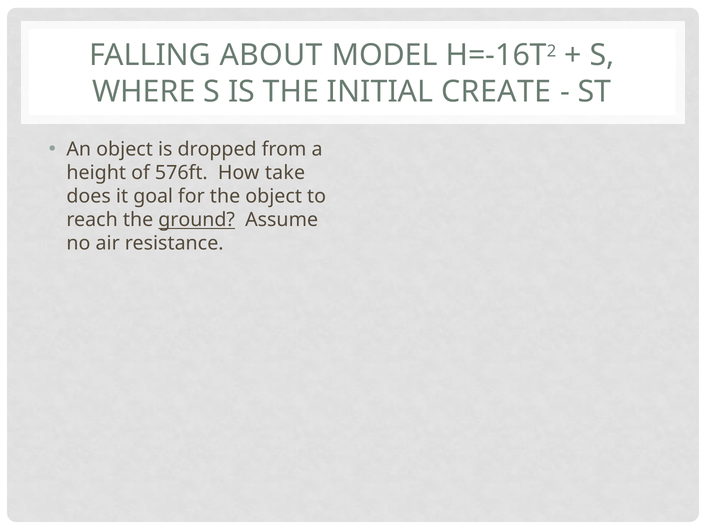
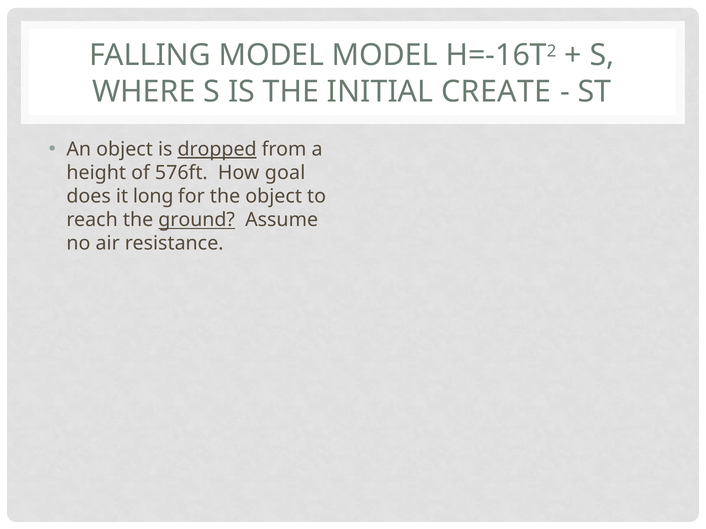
FALLING ABOUT: ABOUT -> MODEL
dropped underline: none -> present
take: take -> goal
goal: goal -> long
